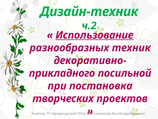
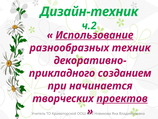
посильной: посильной -> созданием
постановка: постановка -> начинается
проектов underline: none -> present
